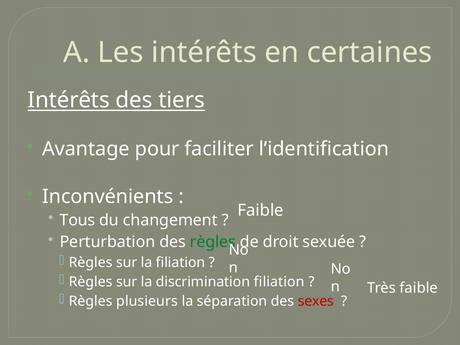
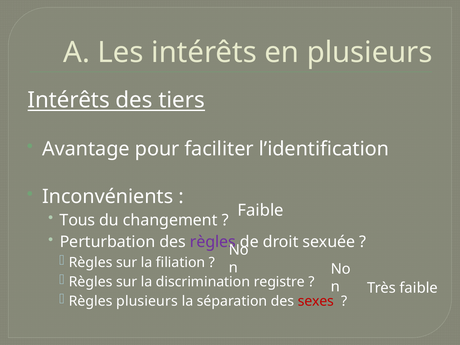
en certaines: certaines -> plusieurs
règles at (213, 242) colour: green -> purple
discrimination filiation: filiation -> registre
